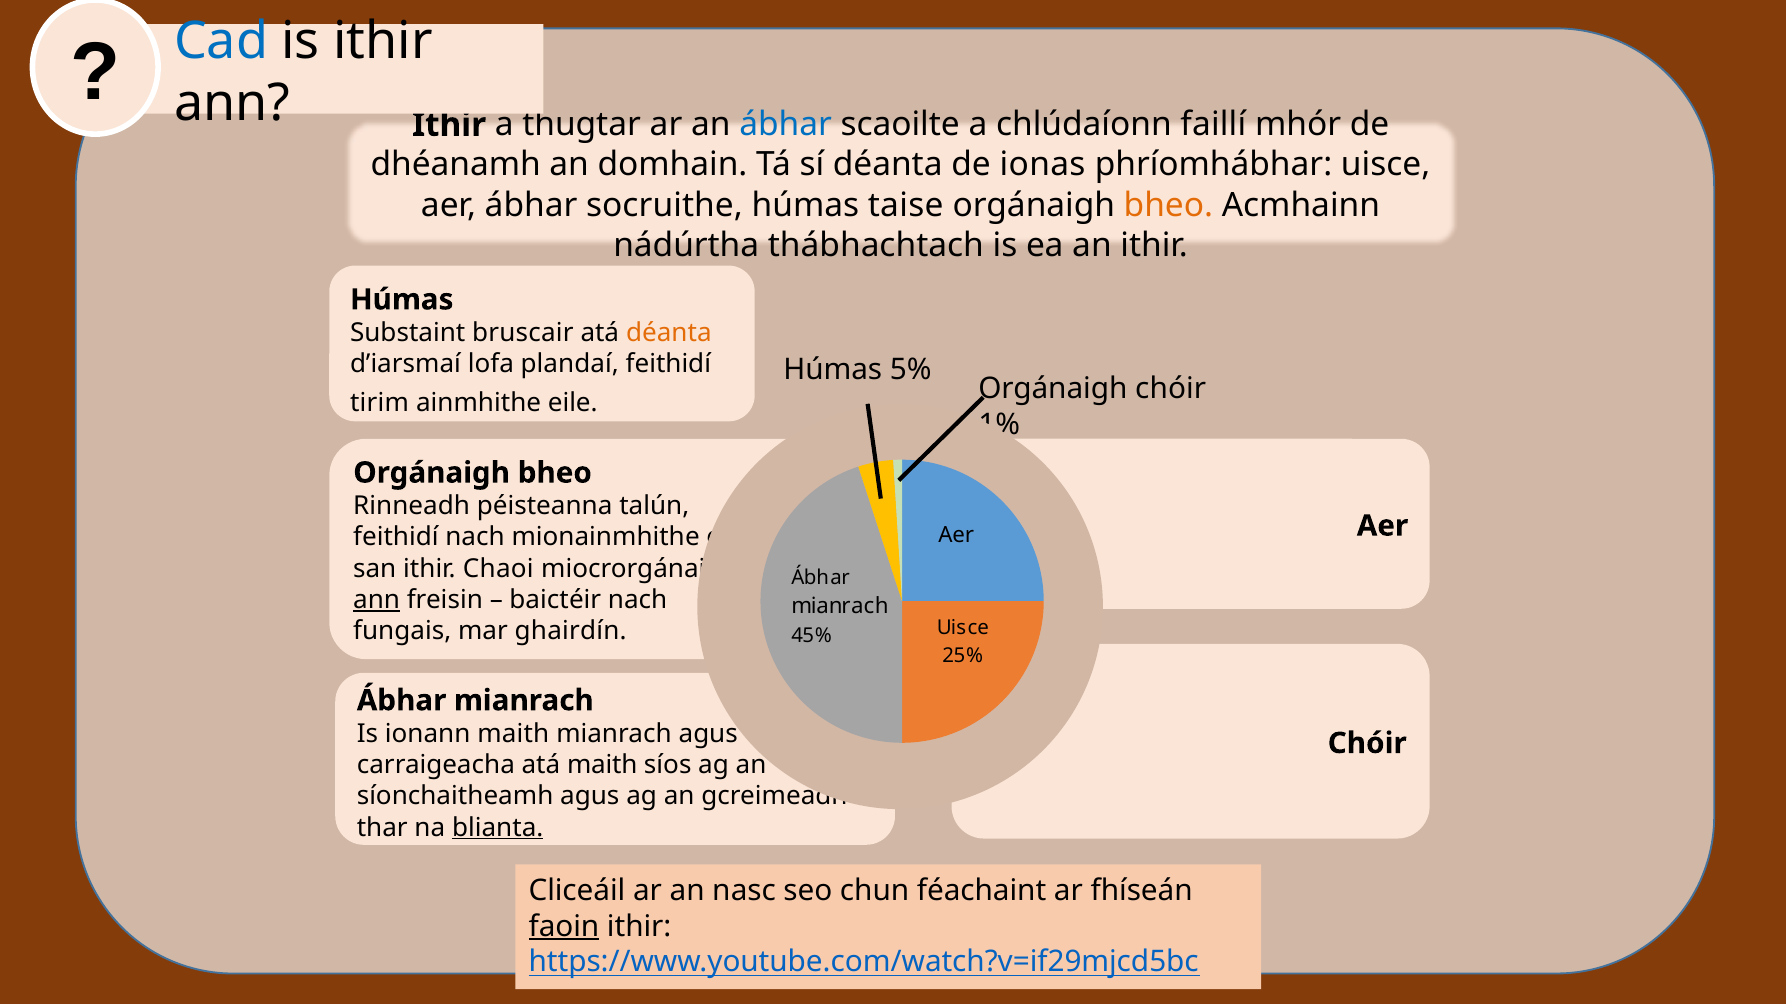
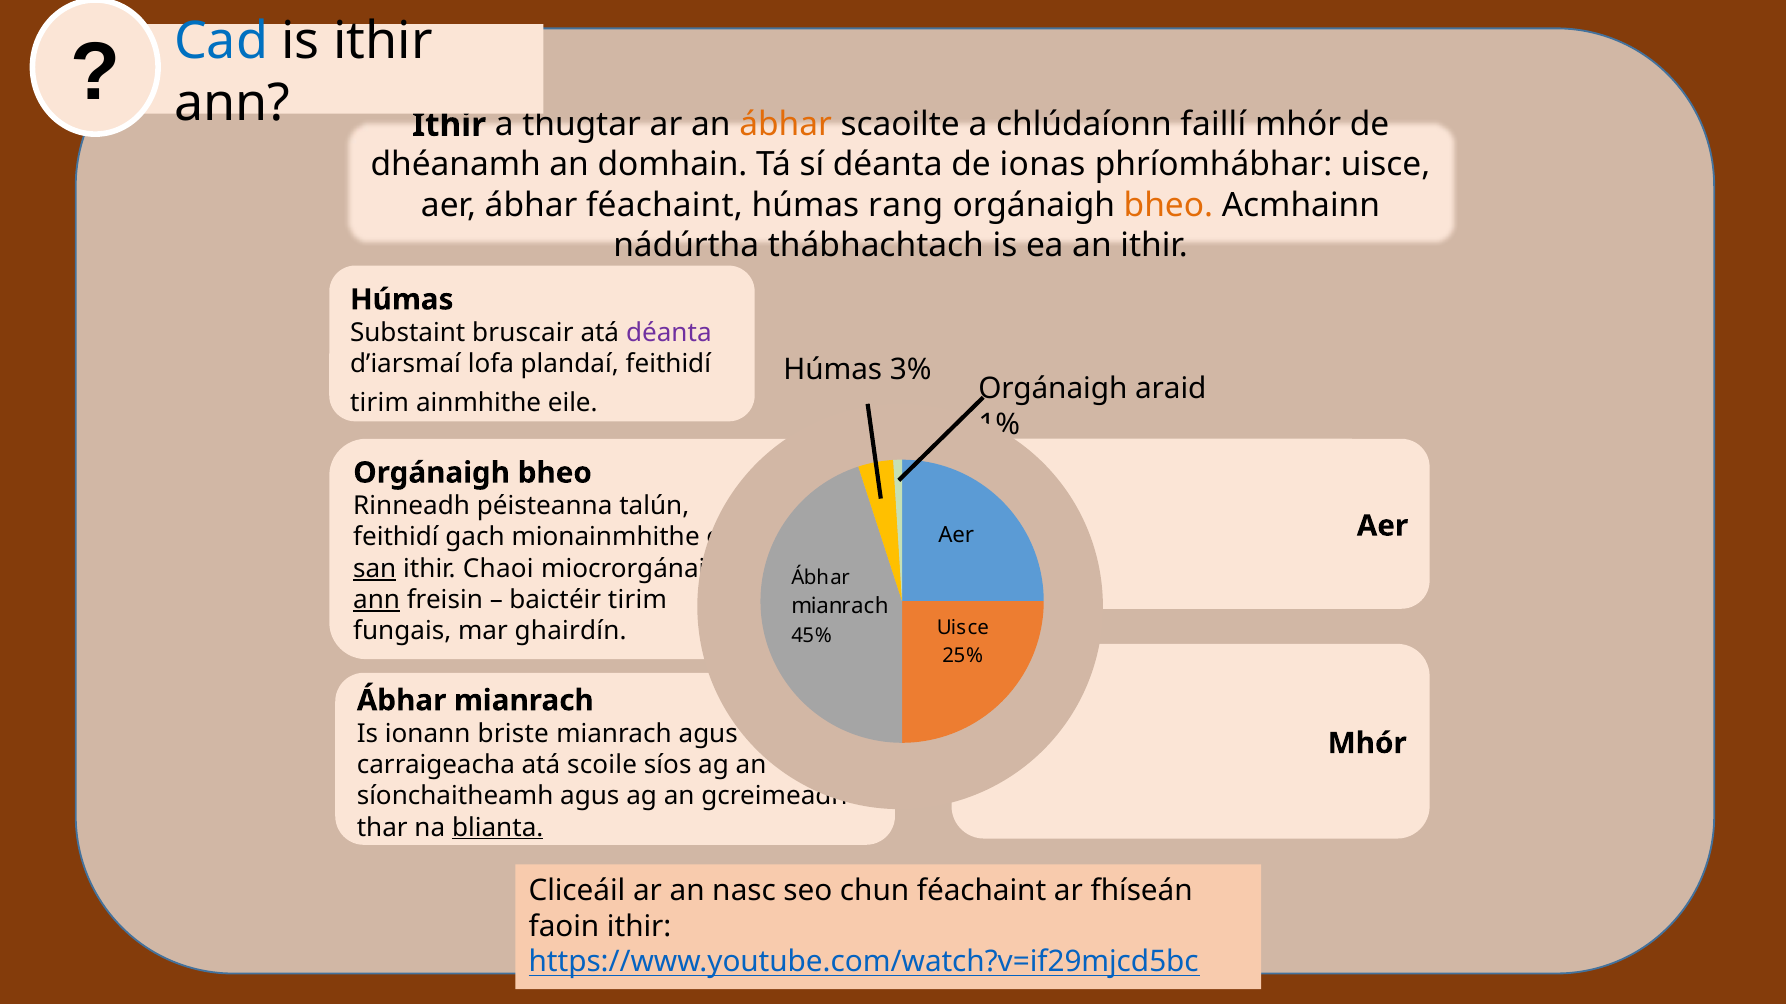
ábhar at (786, 125) colour: blue -> orange
ábhar socruithe: socruithe -> féachaint
taise: taise -> rang
déanta at (669, 333) colour: orange -> purple
5%: 5% -> 3%
chóir at (1171, 389): chóir -> araid
feithidí nach: nach -> gach
san underline: none -> present
baictéir nach: nach -> tirim
ionann maith: maith -> briste
Chóir at (1367, 744): Chóir -> Mhór
atá maith: maith -> scoile
faoin underline: present -> none
